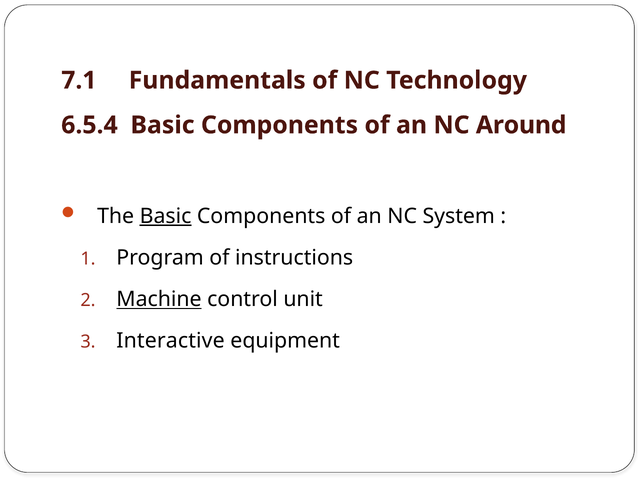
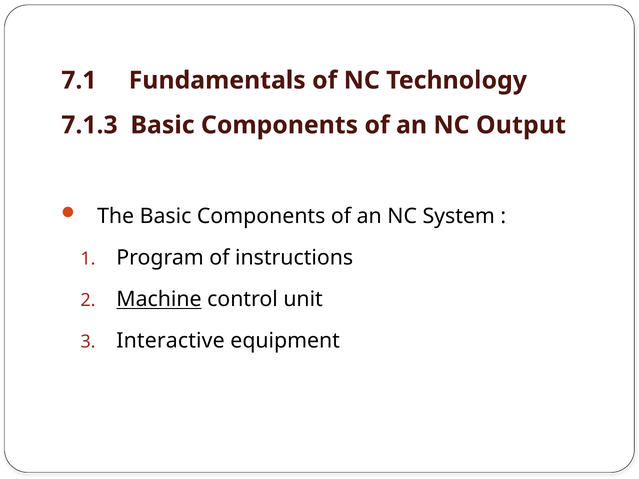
6.5.4: 6.5.4 -> 7.1.3
Around: Around -> Output
Basic at (166, 216) underline: present -> none
